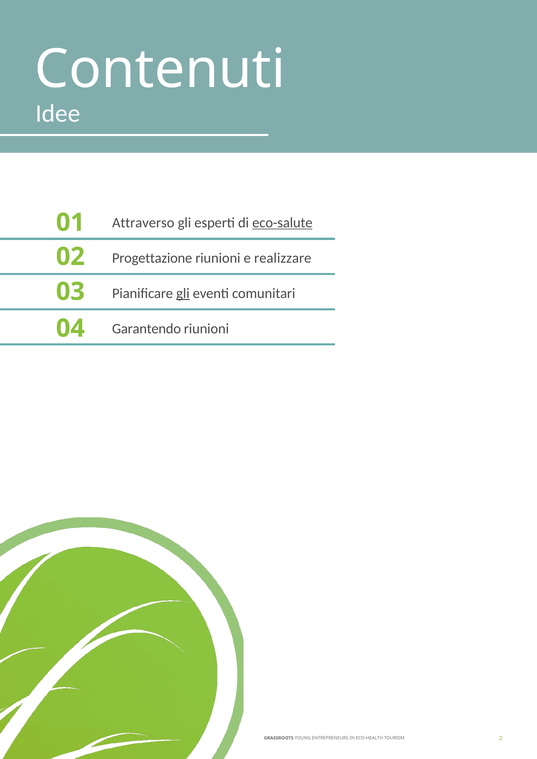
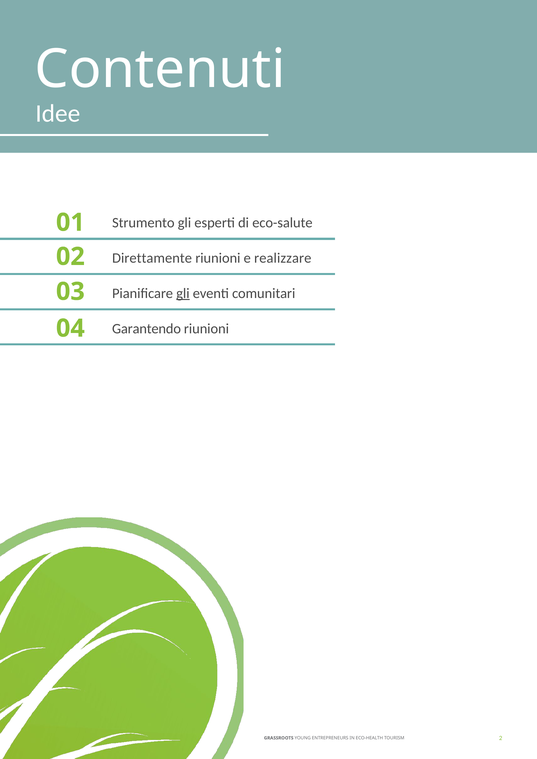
Attraverso: Attraverso -> Strumento
eco-salute underline: present -> none
Progettazione: Progettazione -> Direttamente
